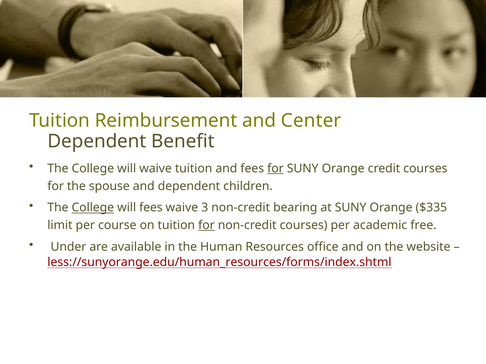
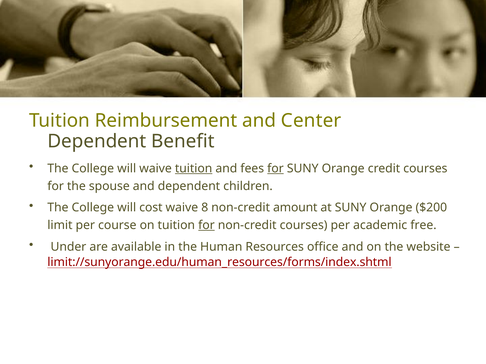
tuition at (194, 169) underline: none -> present
College at (93, 208) underline: present -> none
will fees: fees -> cost
3: 3 -> 8
bearing: bearing -> amount
$335: $335 -> $200
less://sunyorange.edu/human_resources/forms/index.shtml: less://sunyorange.edu/human_resources/forms/index.shtml -> limit://sunyorange.edu/human_resources/forms/index.shtml
